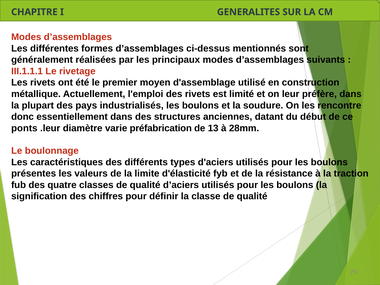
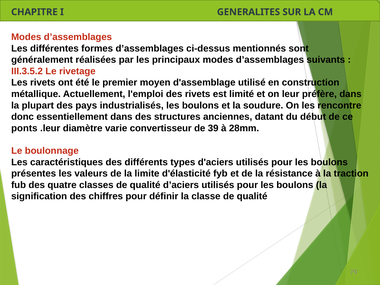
III.1.1.1: III.1.1.1 -> III.3.5.2
préfabrication: préfabrication -> convertisseur
13: 13 -> 39
